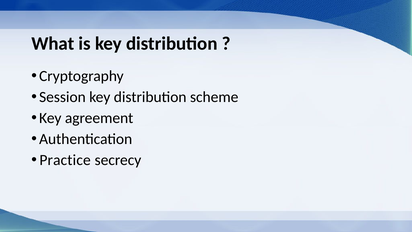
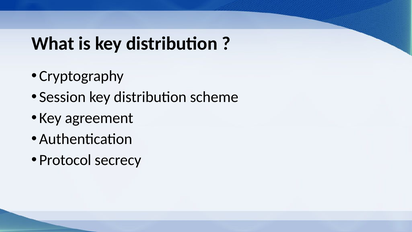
Practice: Practice -> Protocol
